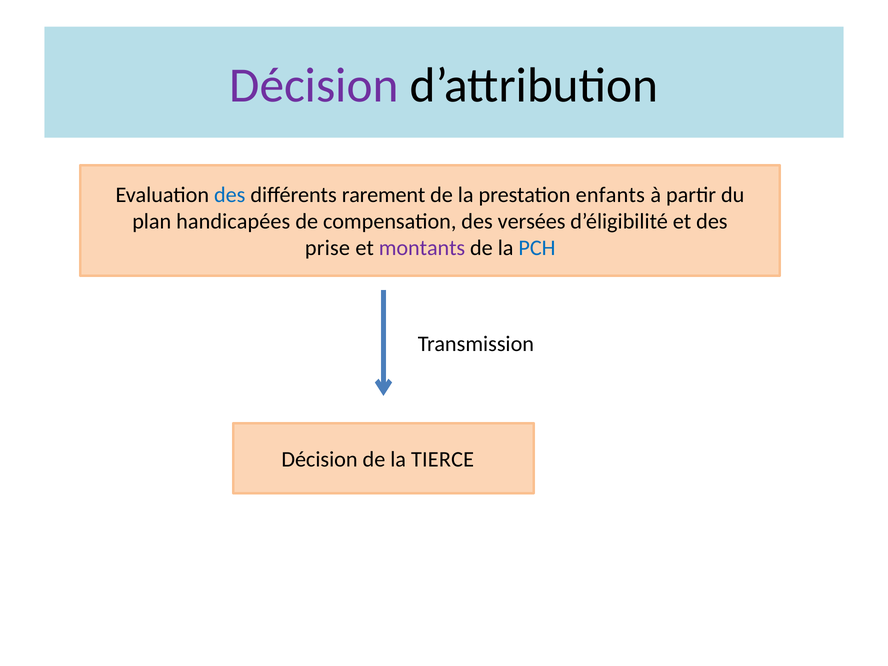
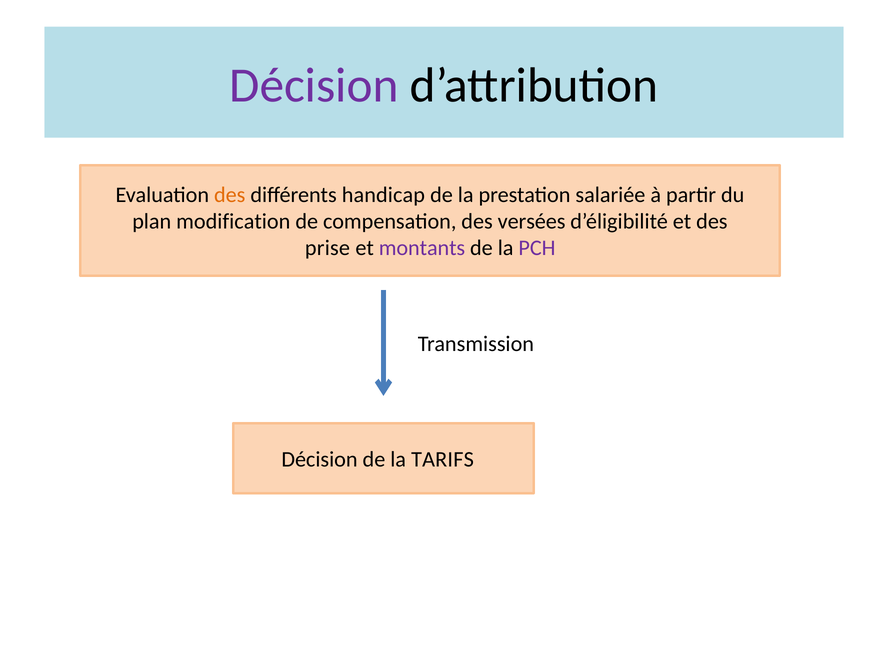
des at (230, 195) colour: blue -> orange
rarement: rarement -> handicap
enfants: enfants -> salariée
handicapées: handicapées -> modification
PCH colour: blue -> purple
TIERCE: TIERCE -> TARIFS
